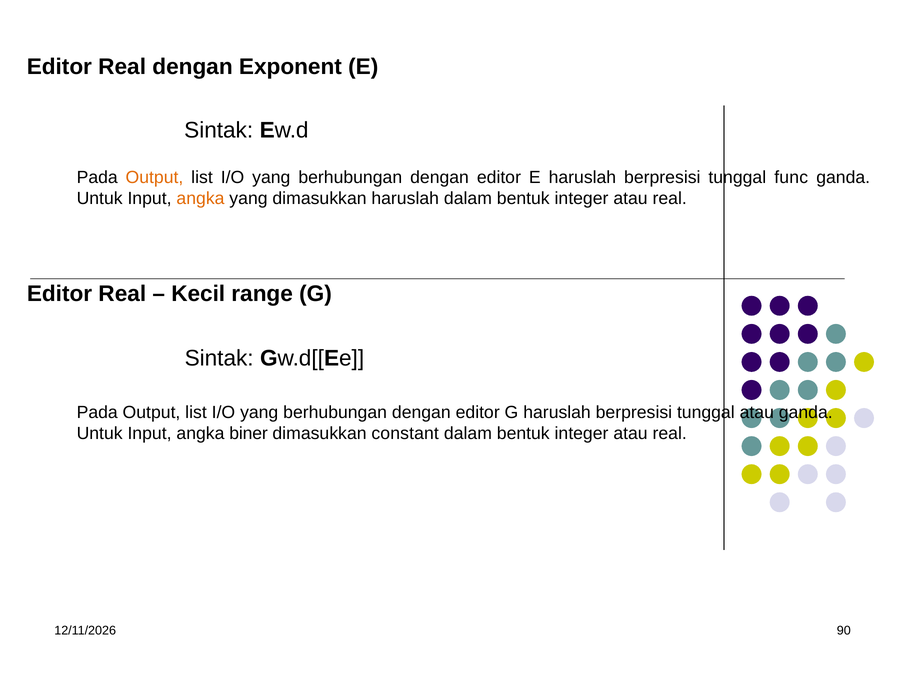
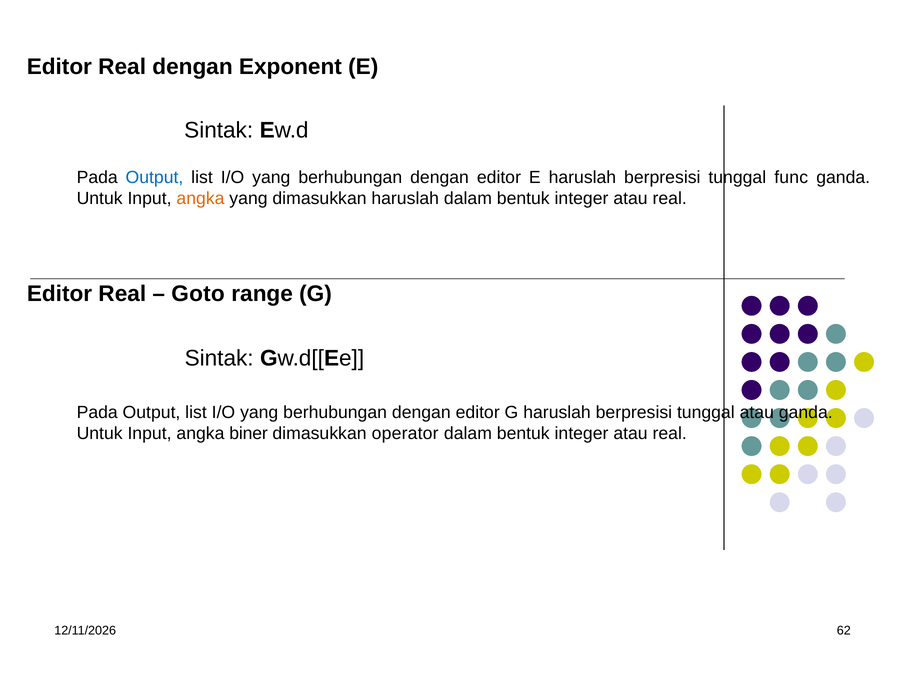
Output at (154, 177) colour: orange -> blue
Kecil: Kecil -> Goto
constant: constant -> operator
90: 90 -> 62
